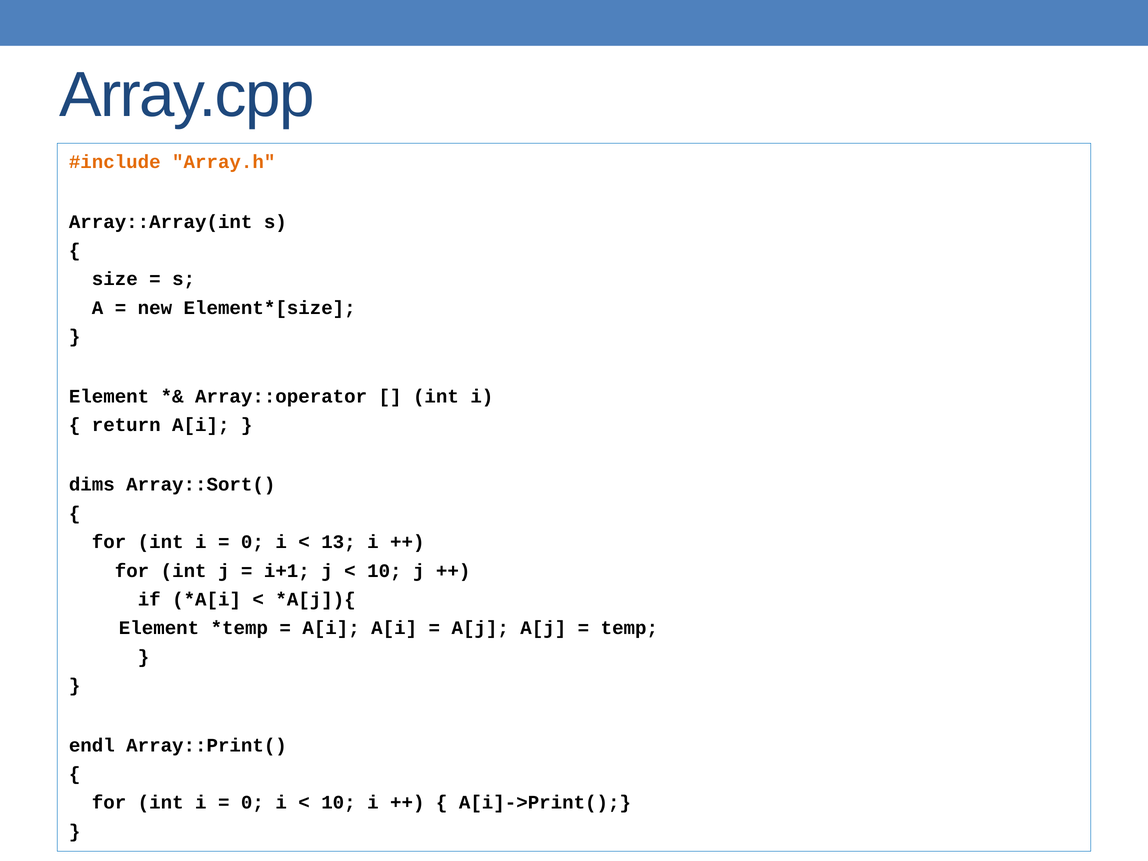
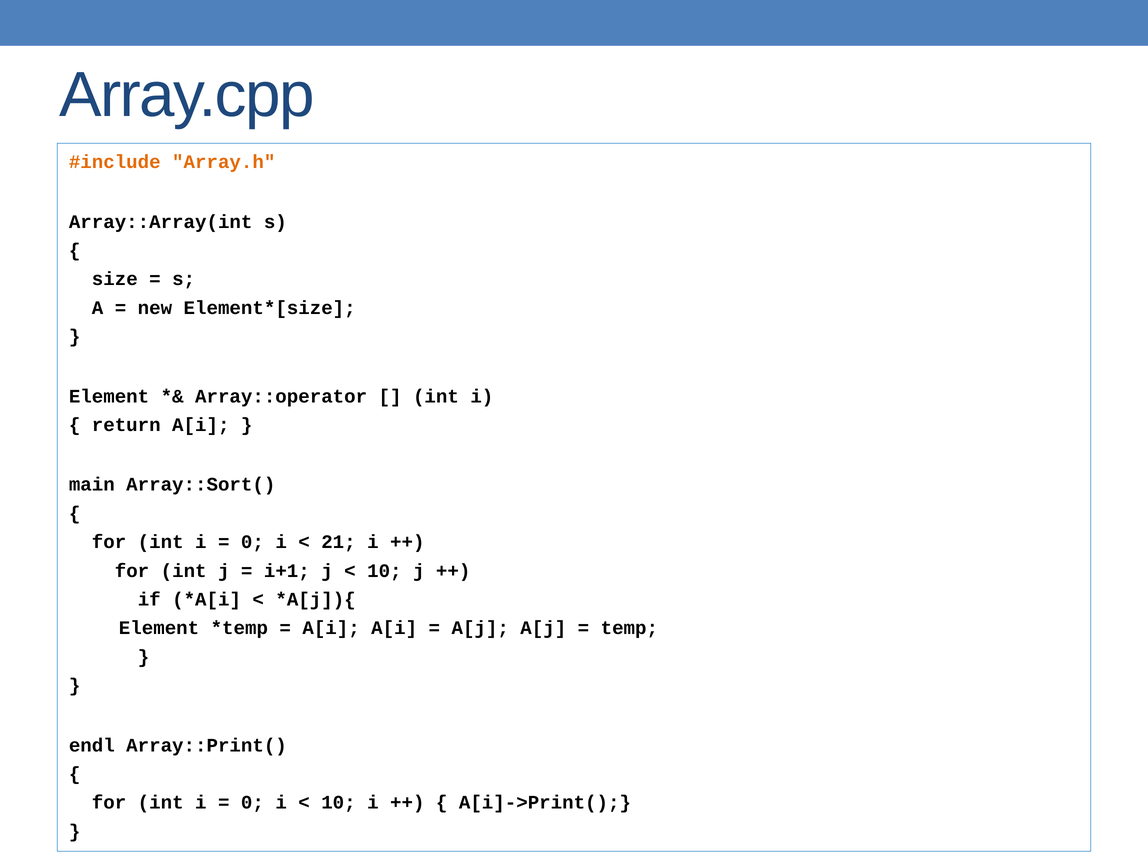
dims: dims -> main
13: 13 -> 21
